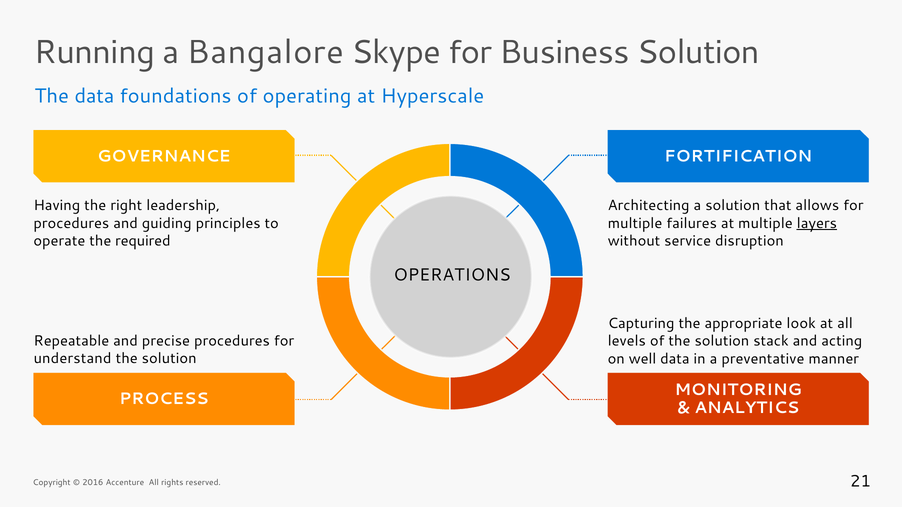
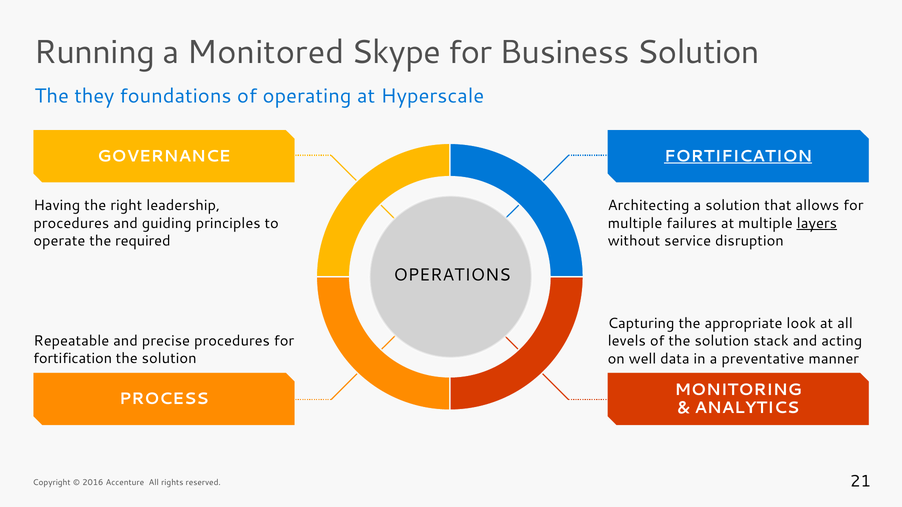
Bangalore: Bangalore -> Monitored
The data: data -> they
FORTIFICATION at (738, 156) underline: none -> present
understand at (72, 359): understand -> fortification
